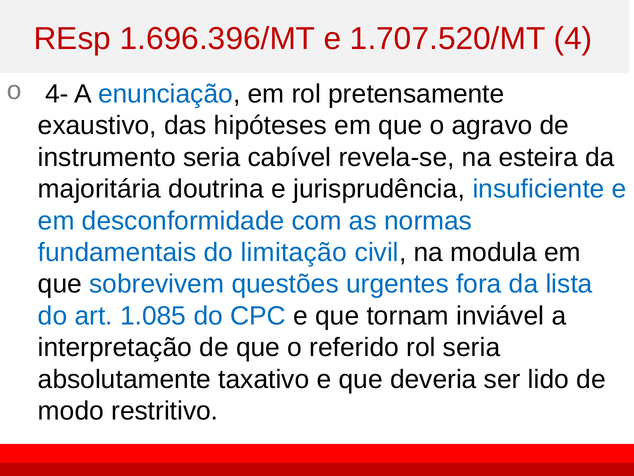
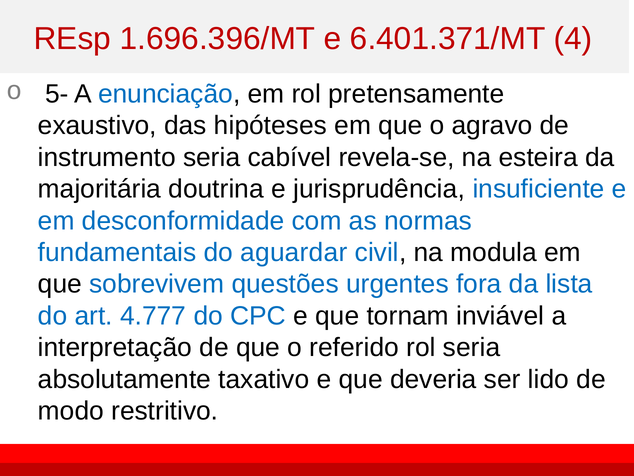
1.707.520/MT: 1.707.520/MT -> 6.401.371/MT
4-: 4- -> 5-
limitação: limitação -> aguardar
1.085: 1.085 -> 4.777
